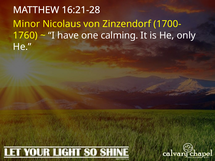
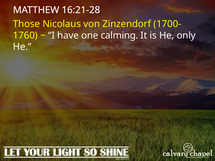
Minor: Minor -> Those
